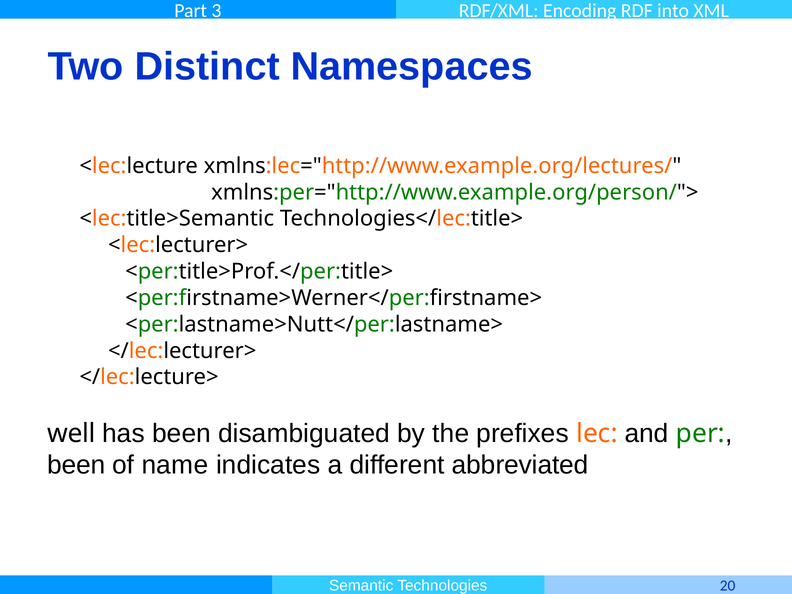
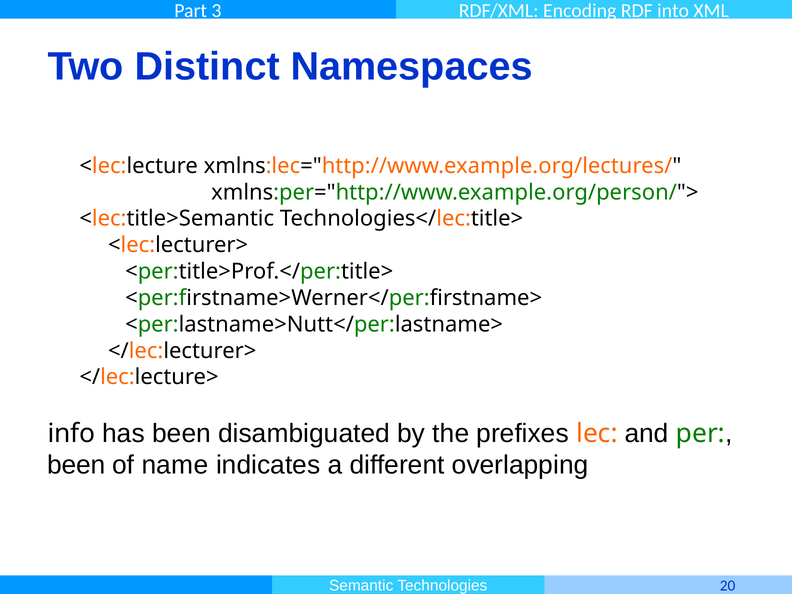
well: well -> info
abbreviated: abbreviated -> overlapping
